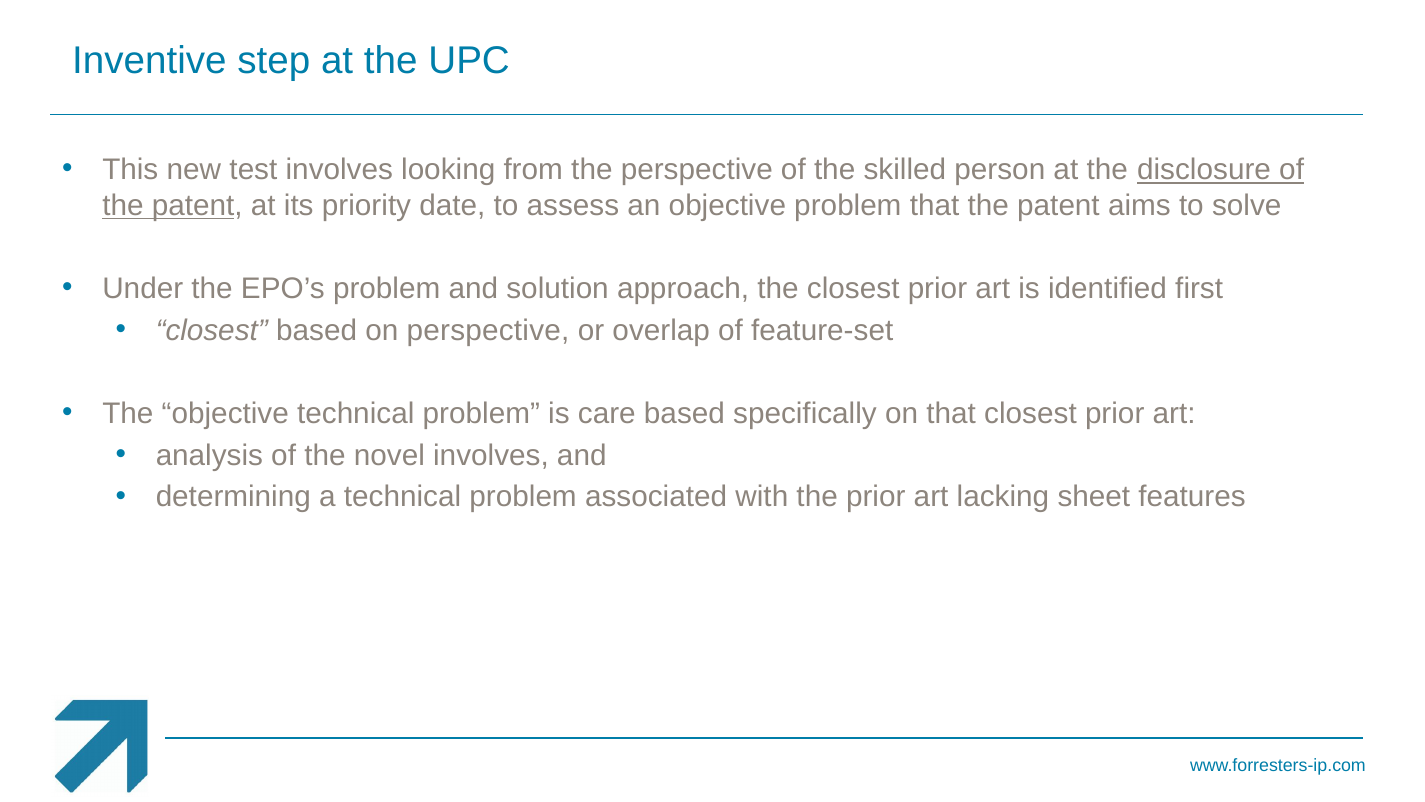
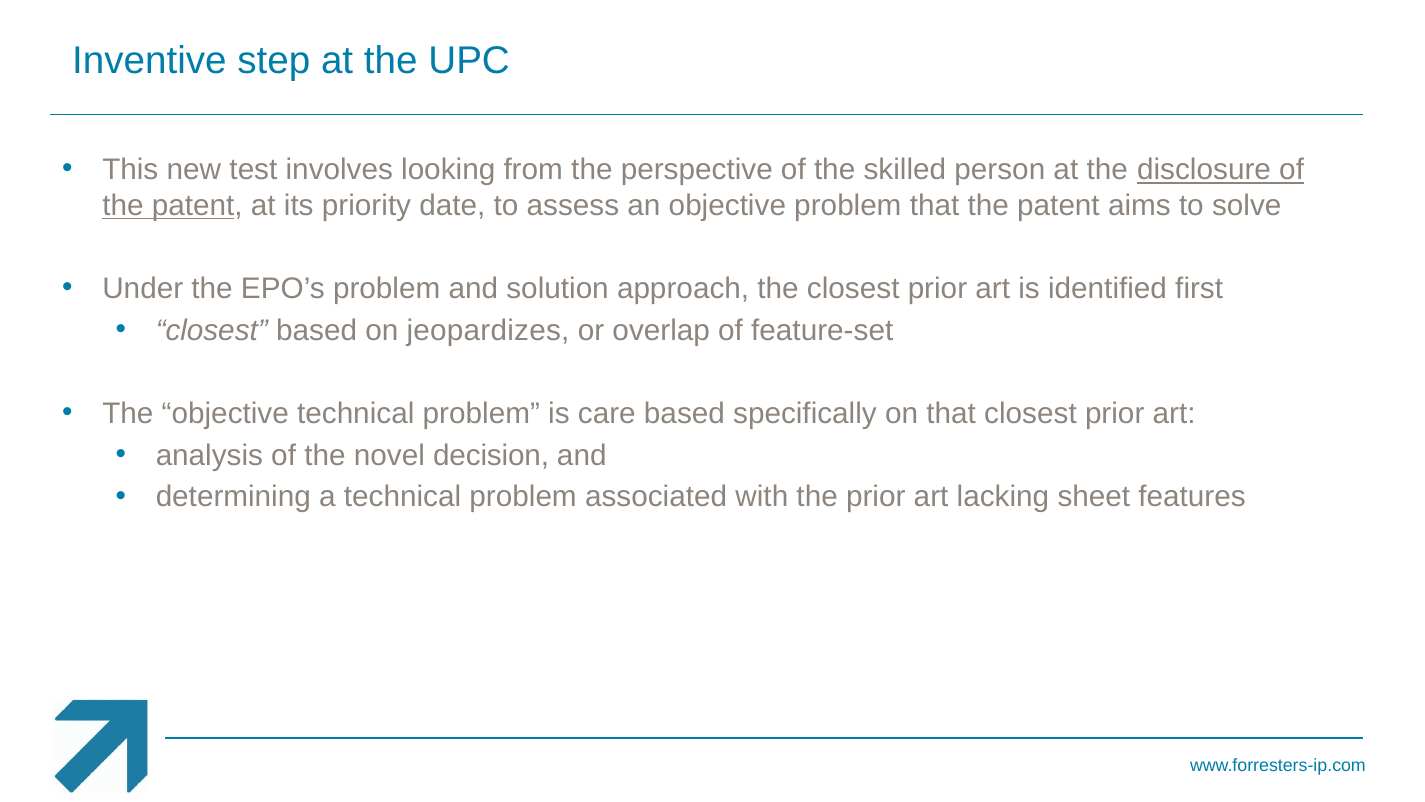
on perspective: perspective -> jeopardizes
novel involves: involves -> decision
